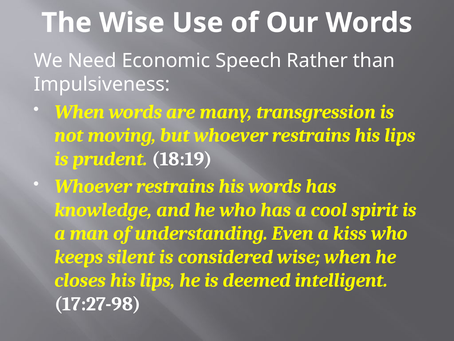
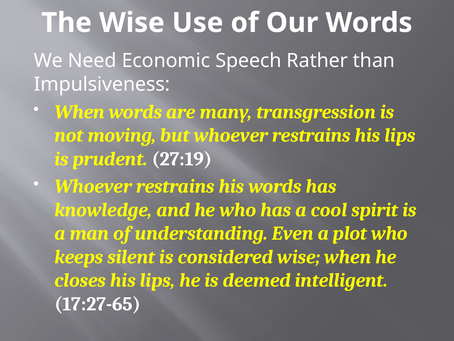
18:19: 18:19 -> 27:19
kiss: kiss -> plot
17:27-98: 17:27-98 -> 17:27-65
